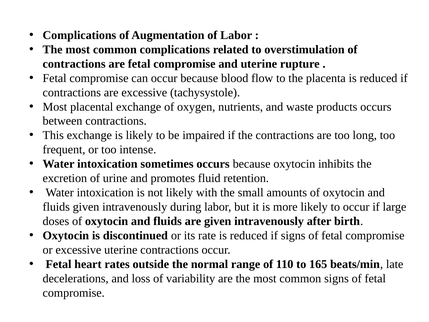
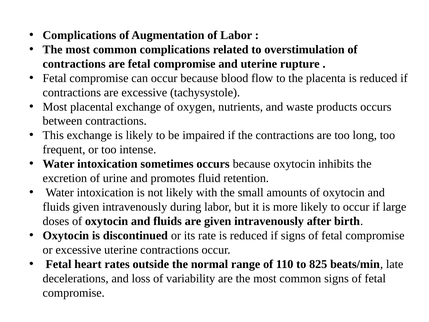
165: 165 -> 825
